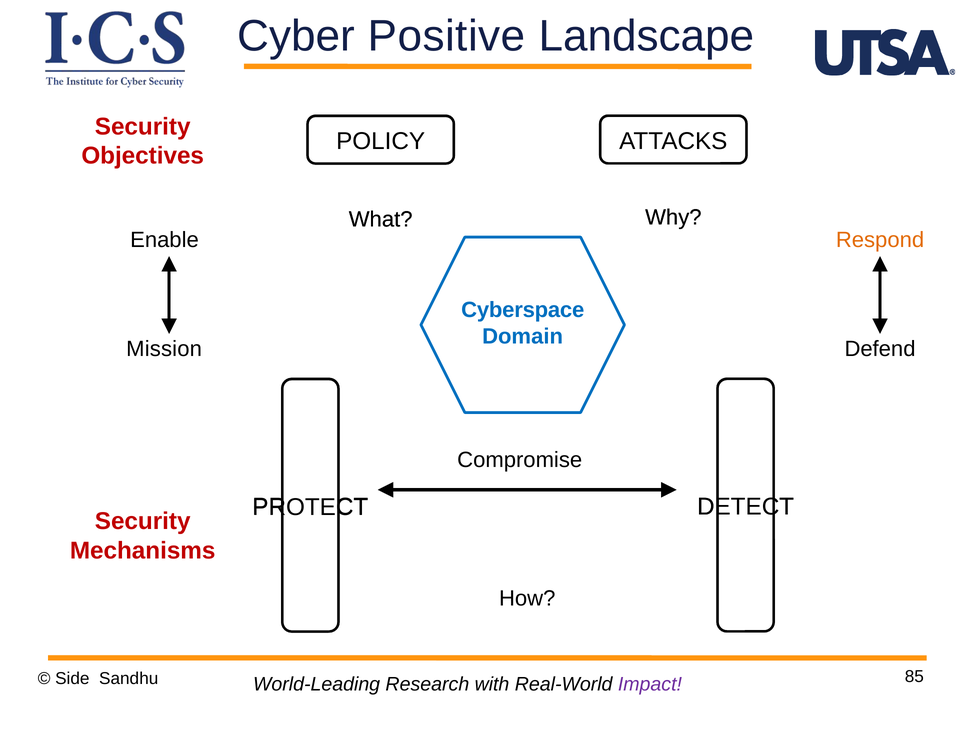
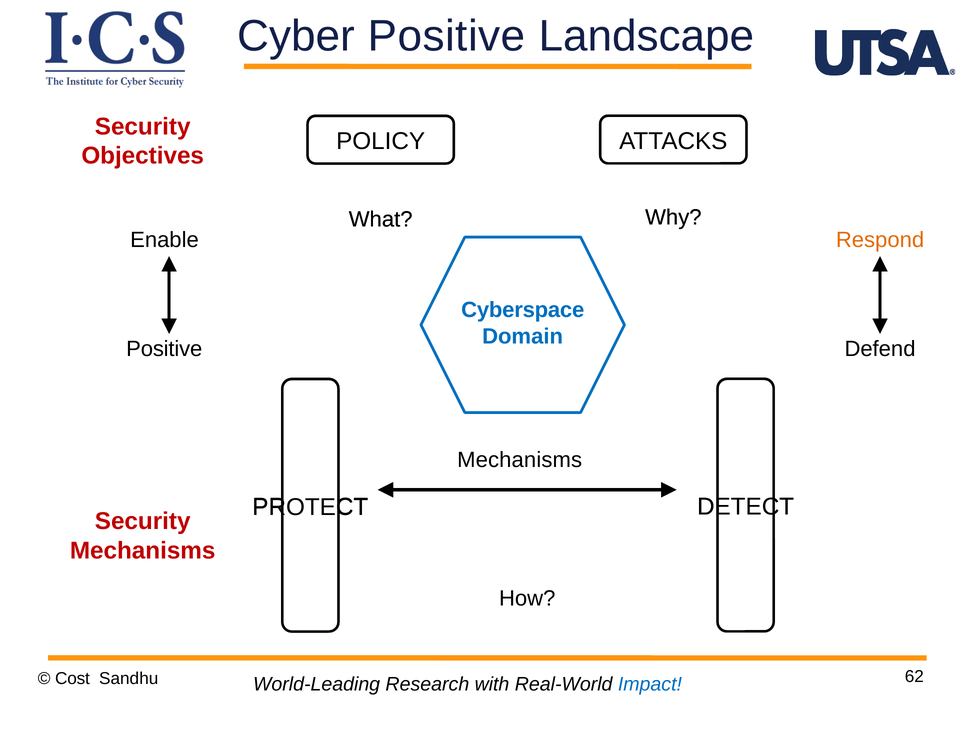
Mission at (164, 349): Mission -> Positive
Compromise at (520, 460): Compromise -> Mechanisms
Side: Side -> Cost
85: 85 -> 62
Impact colour: purple -> blue
